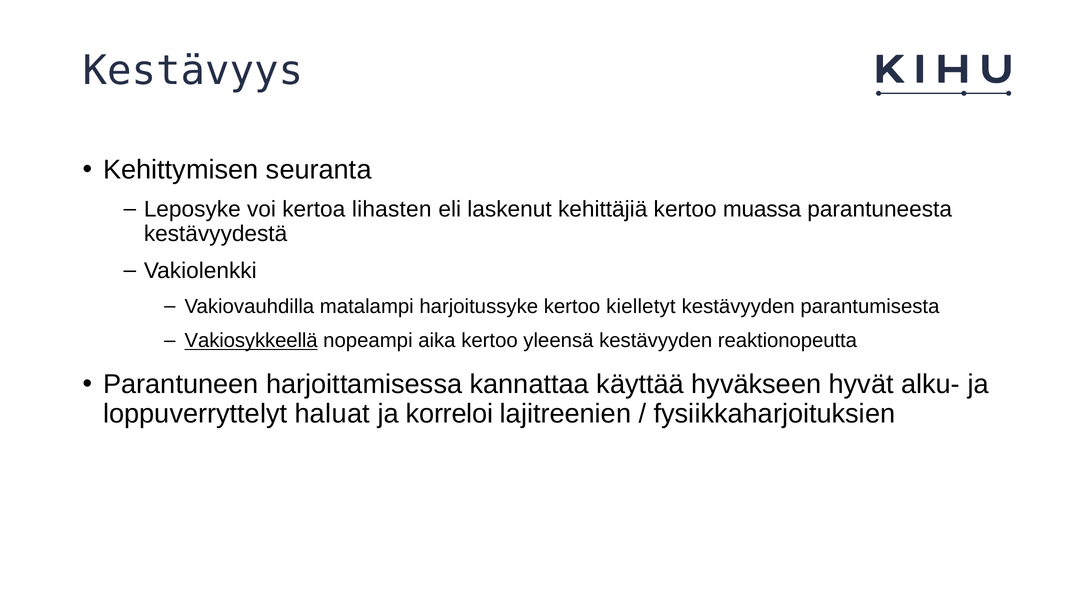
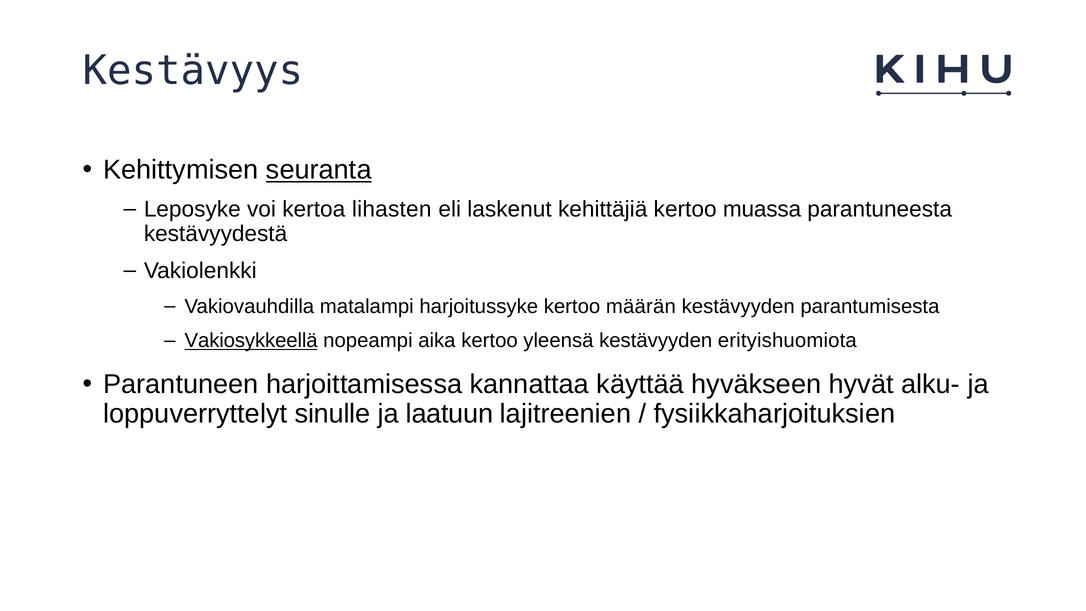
seuranta underline: none -> present
kielletyt: kielletyt -> määrän
reaktionopeutta: reaktionopeutta -> erityishuomiota
haluat: haluat -> sinulle
korreloi: korreloi -> laatuun
